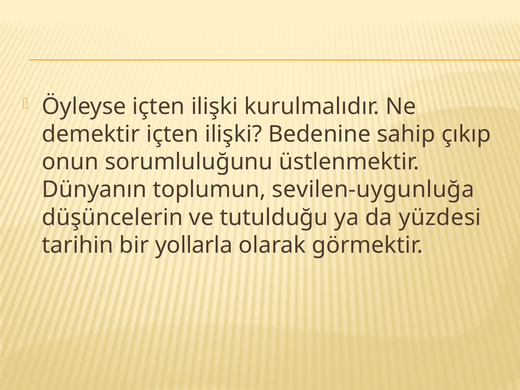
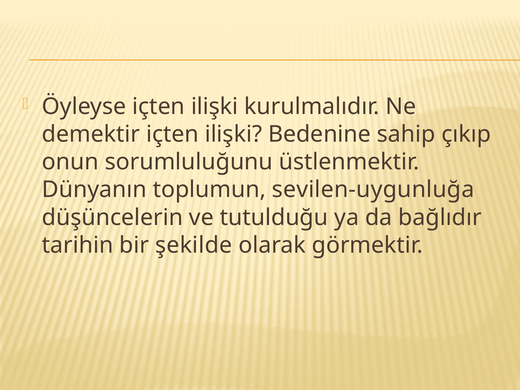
yüzdesi: yüzdesi -> bağlıdır
yollarla: yollarla -> şekilde
